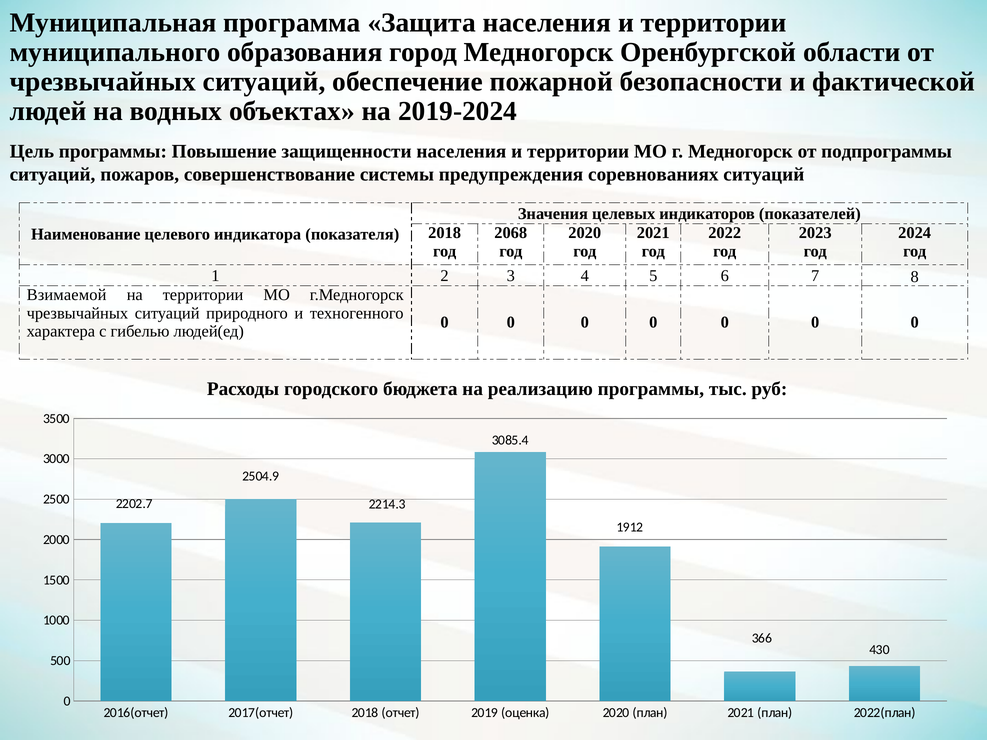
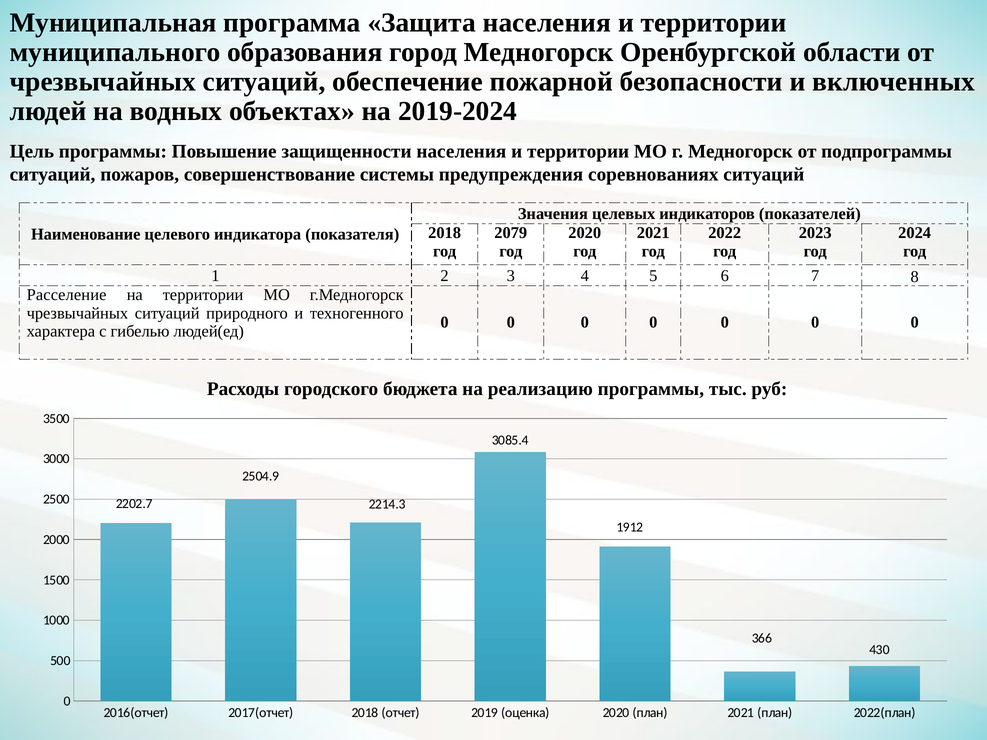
фактической: фактической -> включенных
2068: 2068 -> 2079
Взимаемой: Взимаемой -> Расселение
